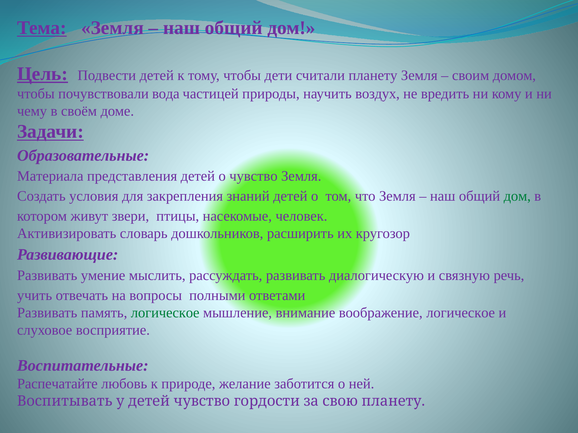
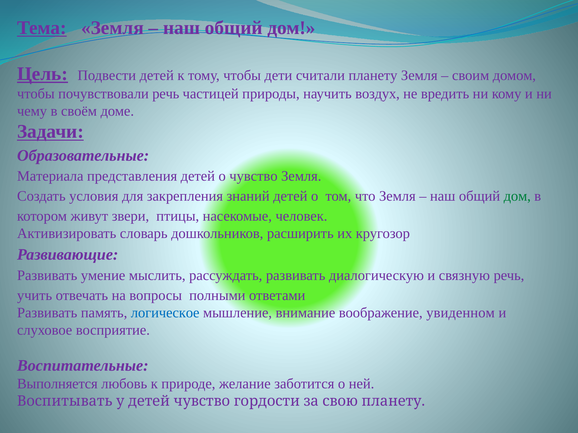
почувствовали вода: вода -> речь
логическое at (165, 313) colour: green -> blue
воображение логическое: логическое -> увиденном
Распечатайте: Распечатайте -> Выполняется
